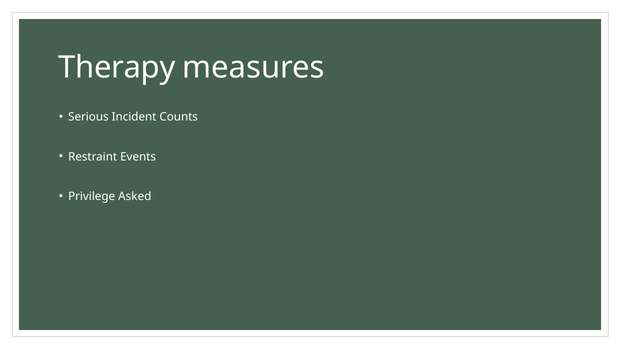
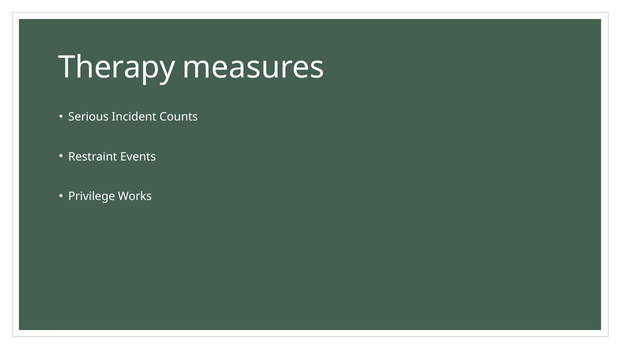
Asked: Asked -> Works
